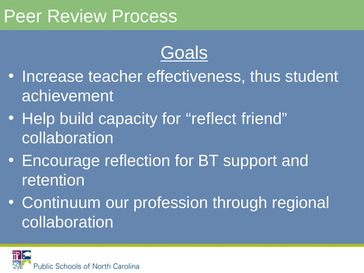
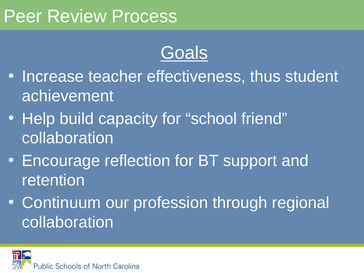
reflect: reflect -> school
